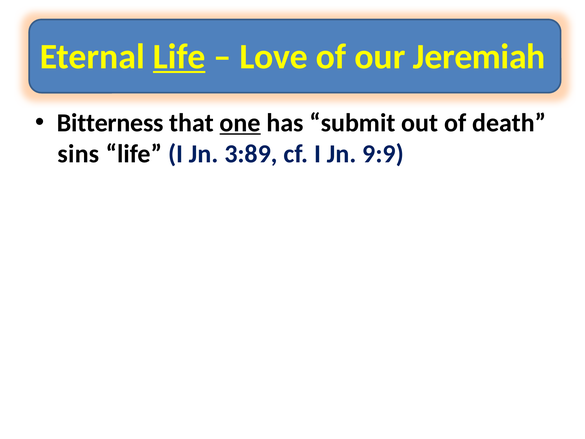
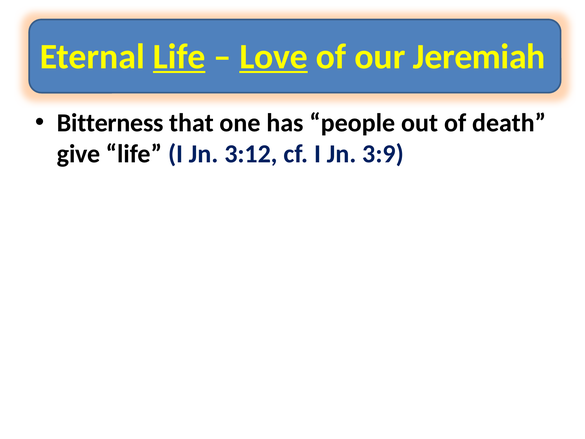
Love underline: none -> present
one underline: present -> none
submit: submit -> people
sins: sins -> give
3:89: 3:89 -> 3:12
9:9: 9:9 -> 3:9
